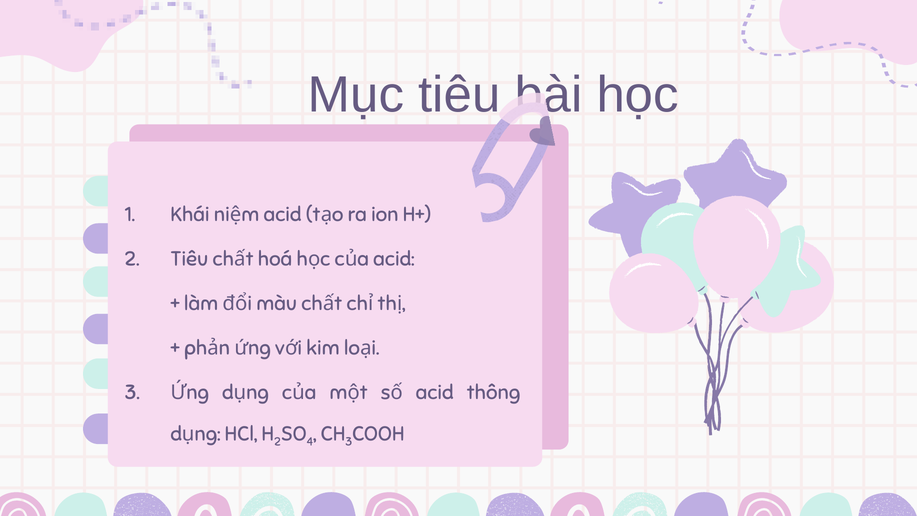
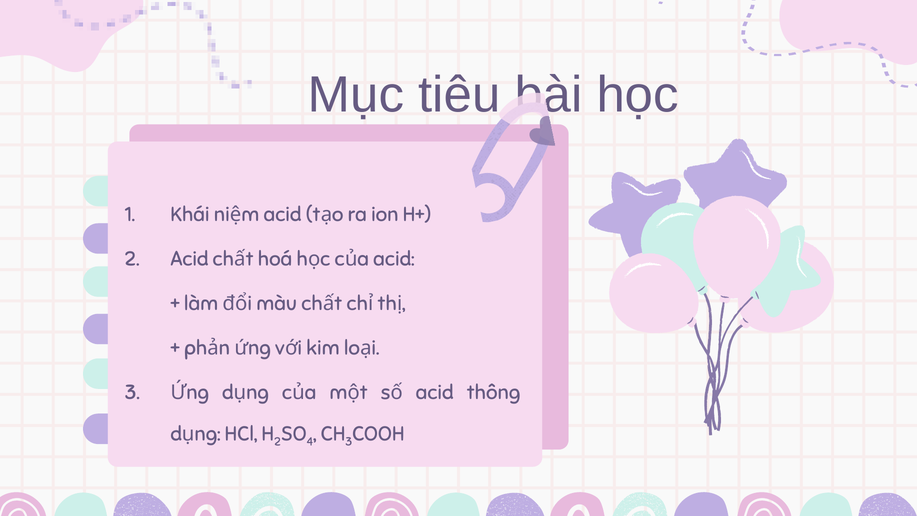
Tiêu at (189, 259): Tiêu -> Acid
